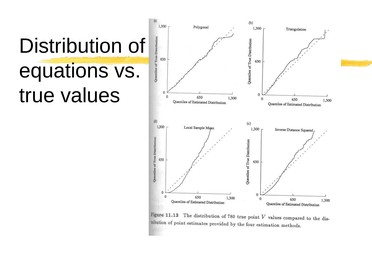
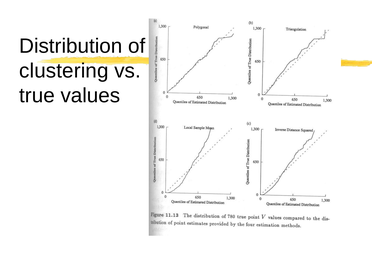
equations: equations -> clustering
